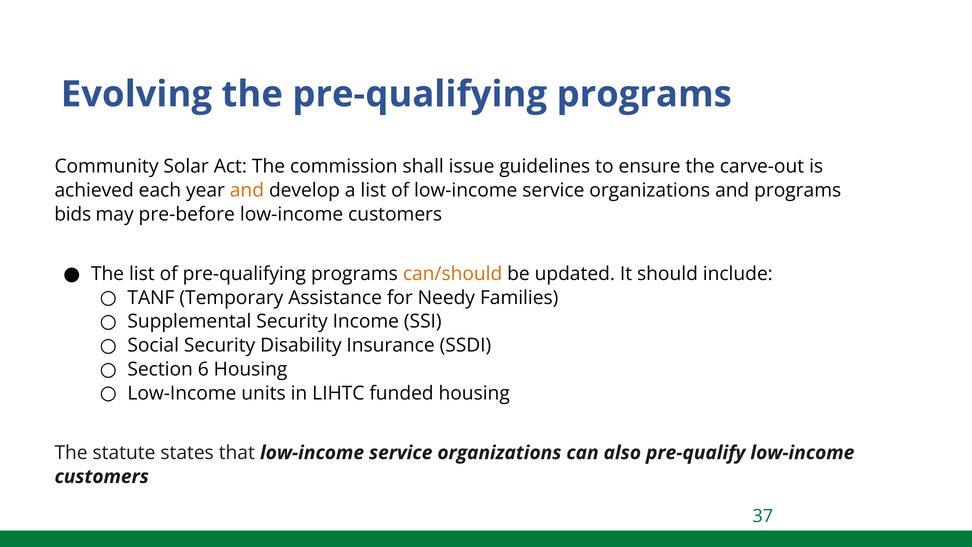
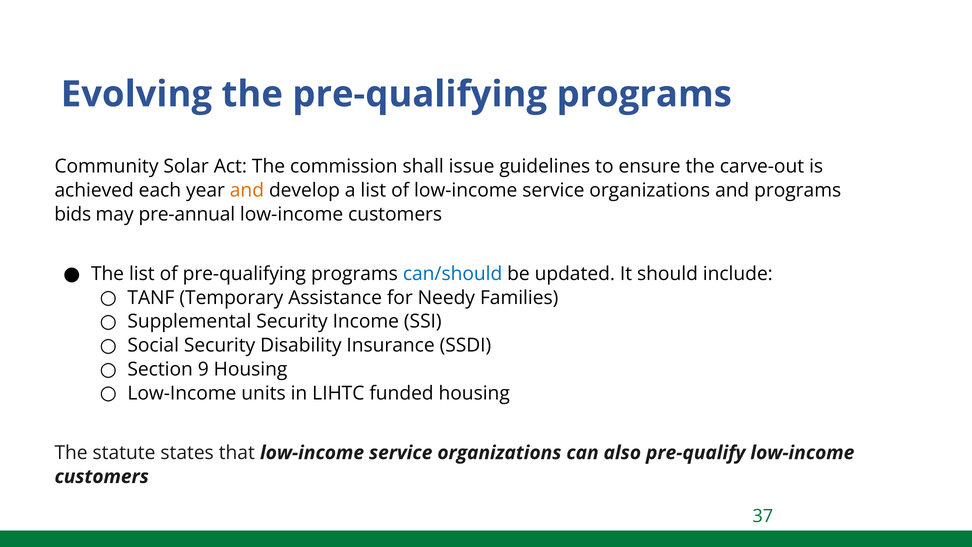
pre-before: pre-before -> pre-annual
can/should colour: orange -> blue
6: 6 -> 9
